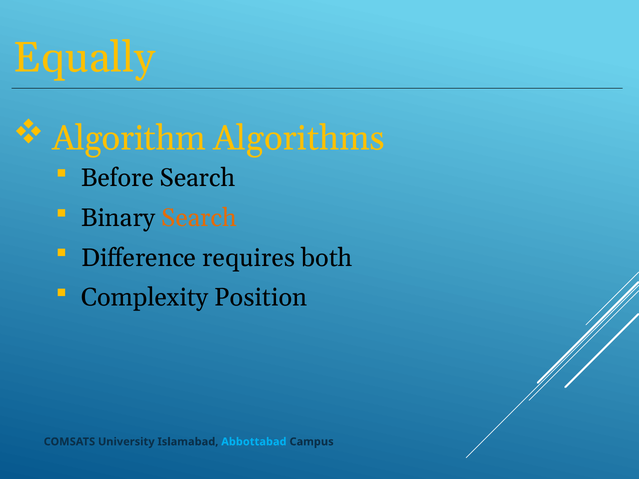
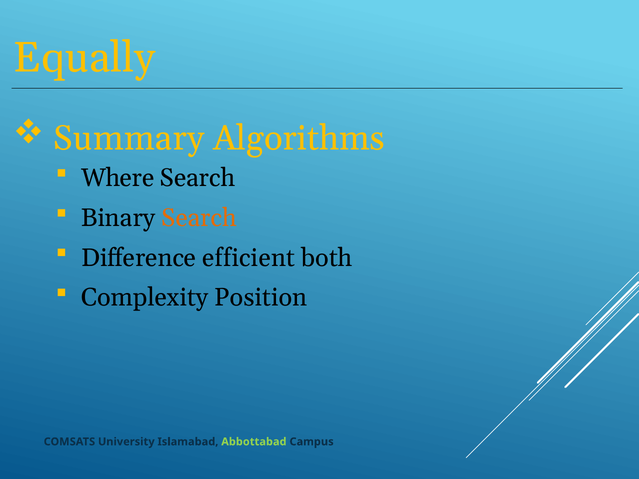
Algorithm: Algorithm -> Summary
Before: Before -> Where
requires: requires -> efficient
Abbottabad colour: light blue -> light green
